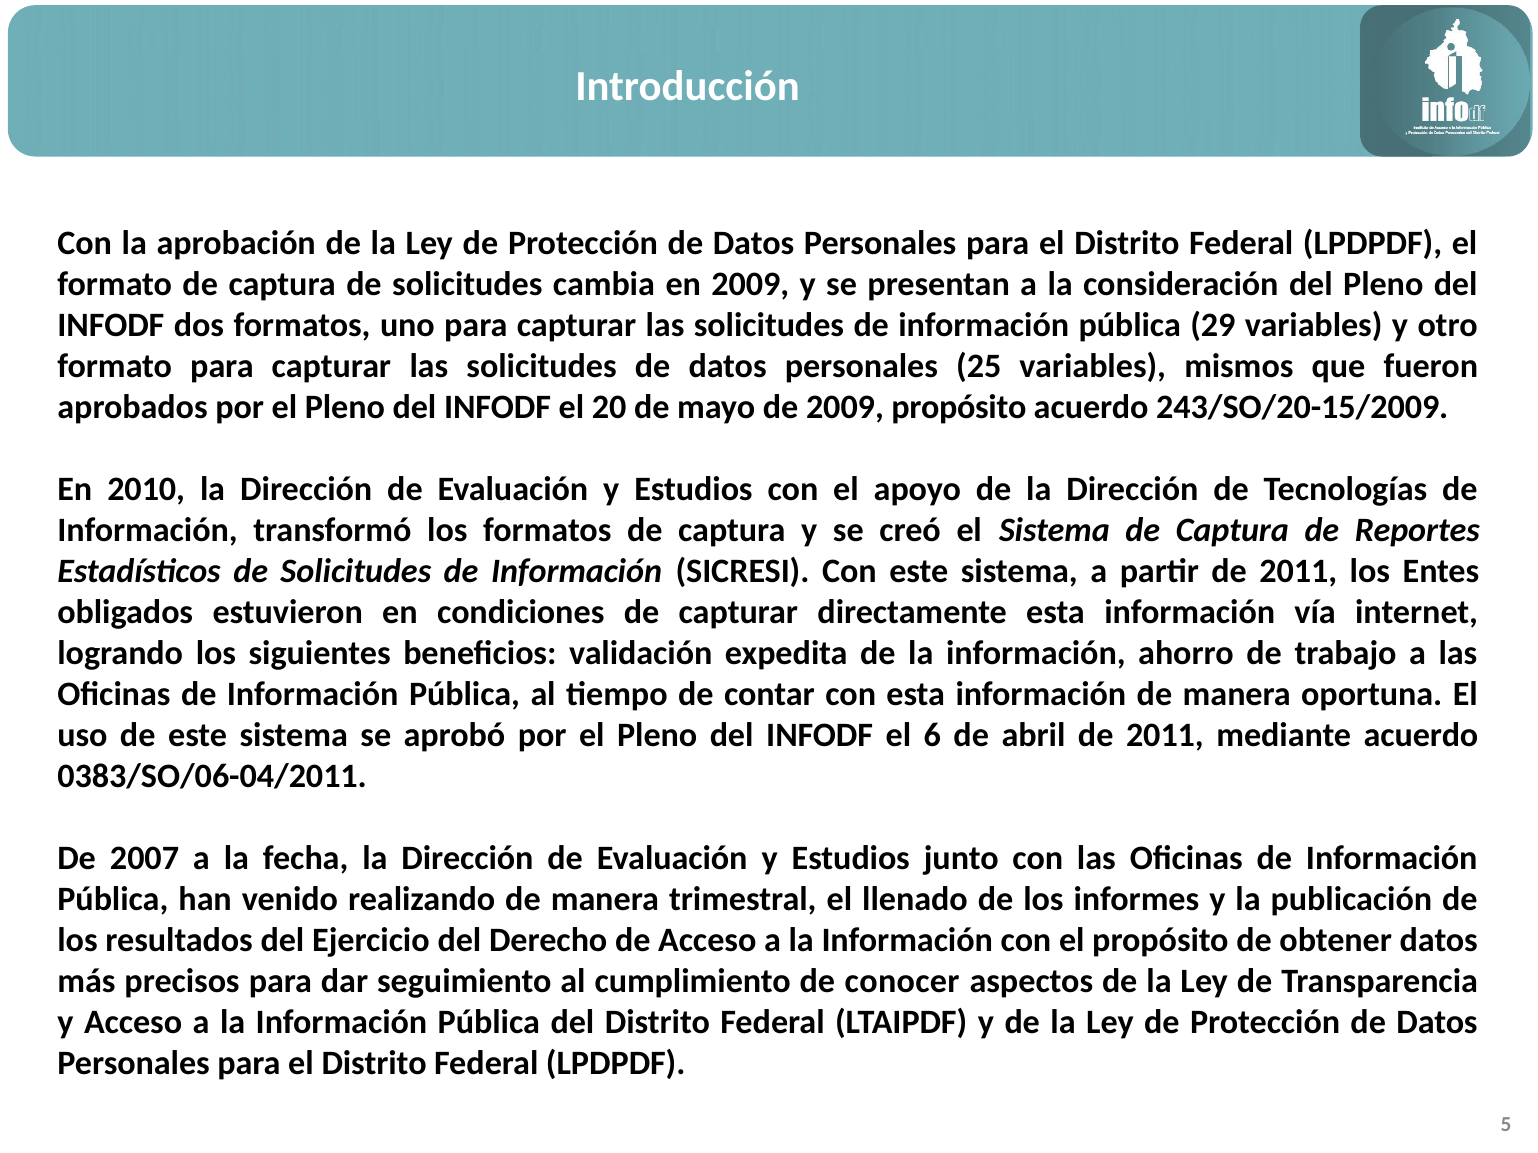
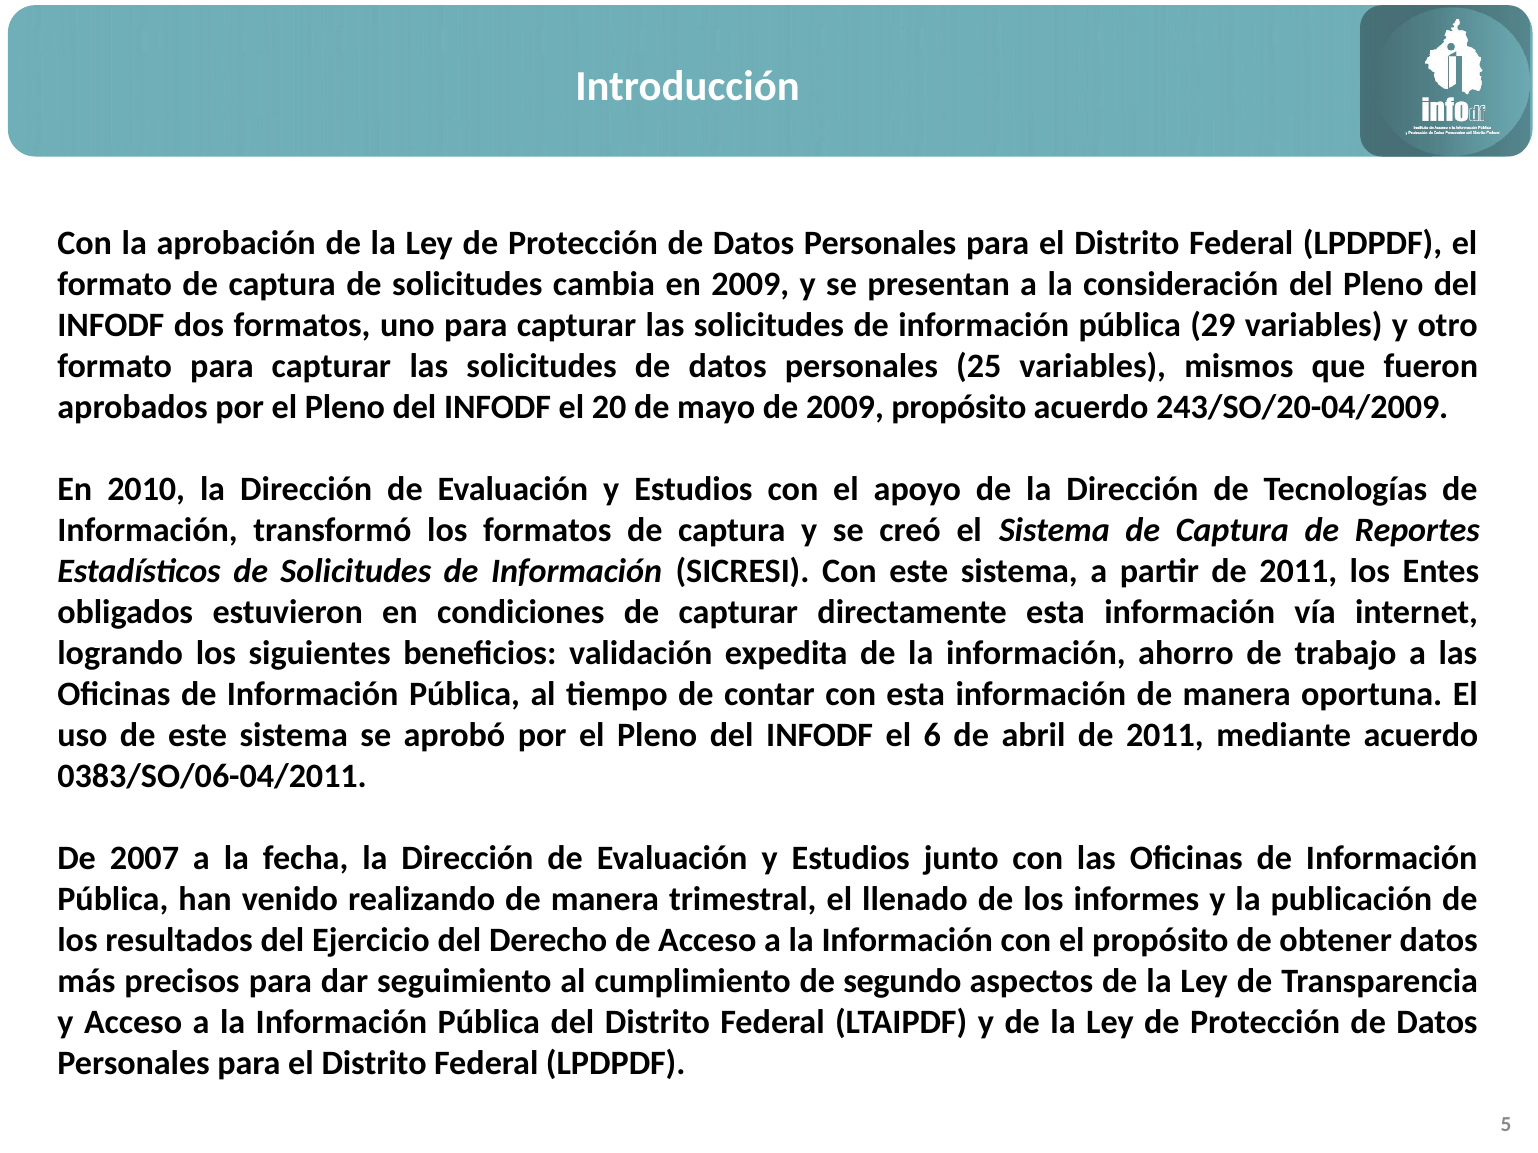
243/SO/20-15/2009: 243/SO/20-15/2009 -> 243/SO/20-04/2009
conocer: conocer -> segundo
